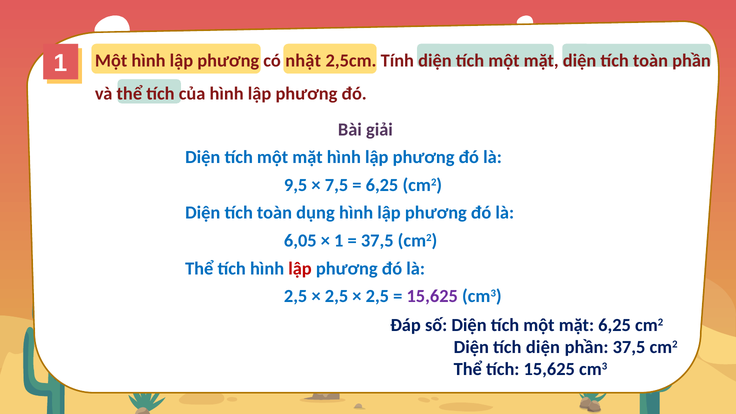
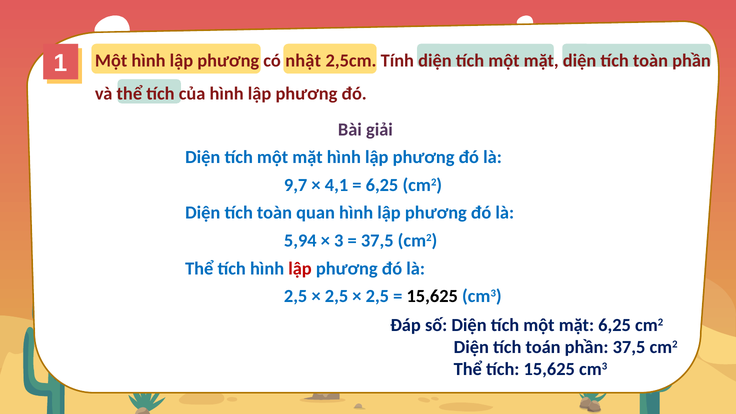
9,5: 9,5 -> 9,7
7,5: 7,5 -> 4,1
dụng: dụng -> quan
6,05: 6,05 -> 5,94
1 at (339, 241): 1 -> 3
15,625 at (432, 296) colour: purple -> black
tích diện: diện -> toán
